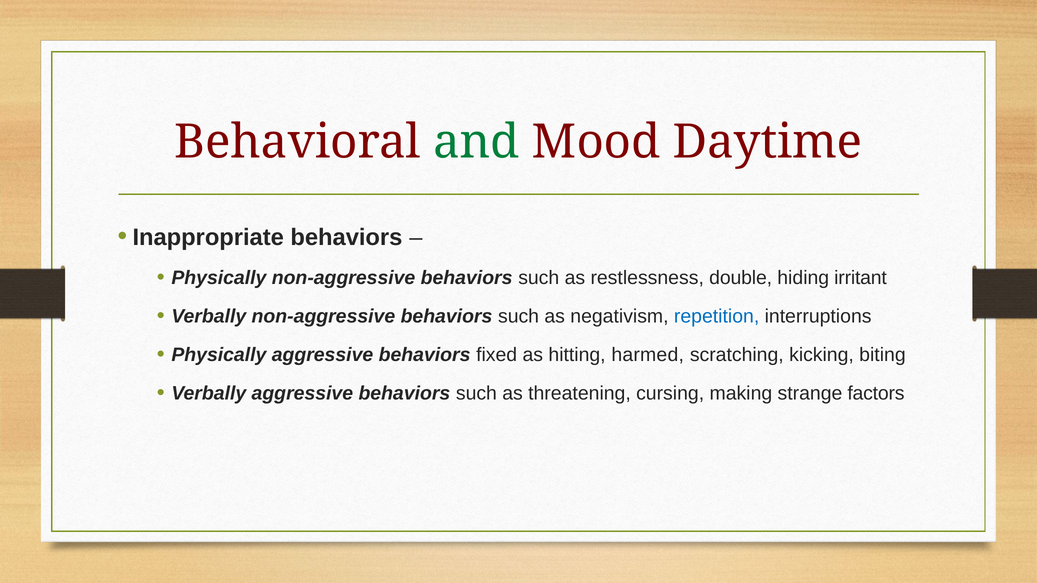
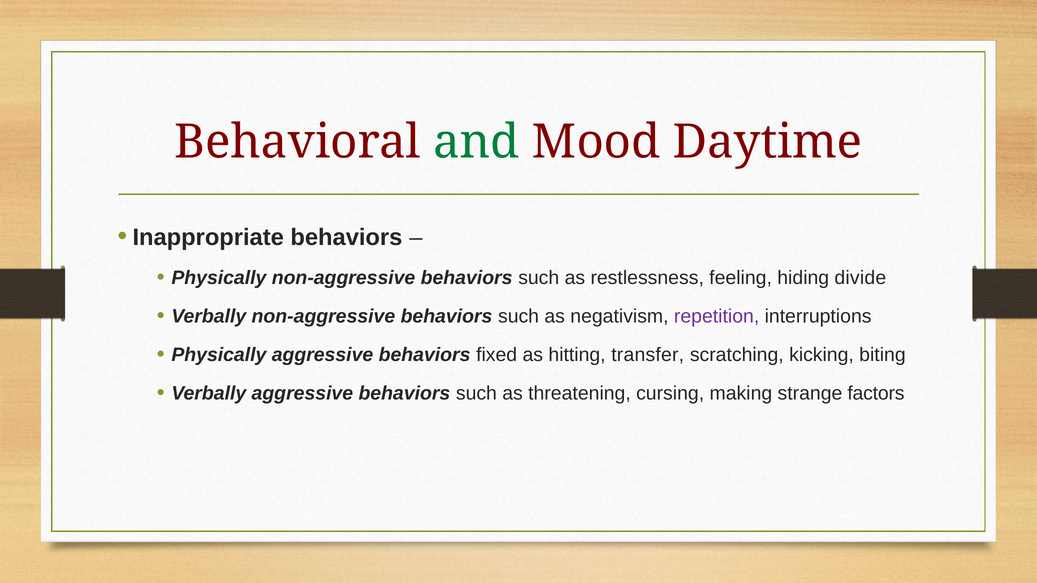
double: double -> feeling
irritant: irritant -> divide
repetition colour: blue -> purple
harmed: harmed -> transfer
